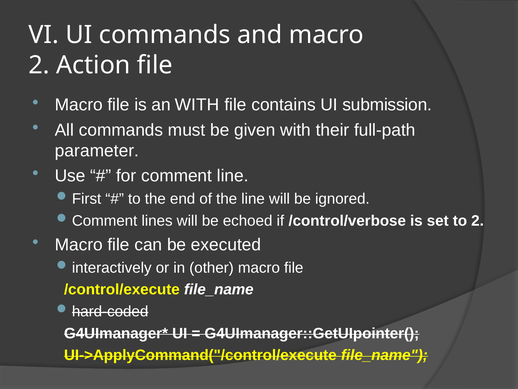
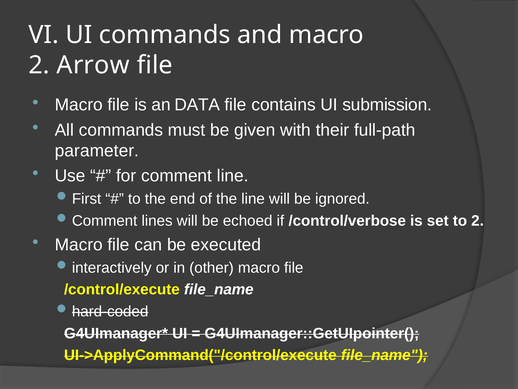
Action: Action -> Arrow
an WITH: WITH -> DATA
